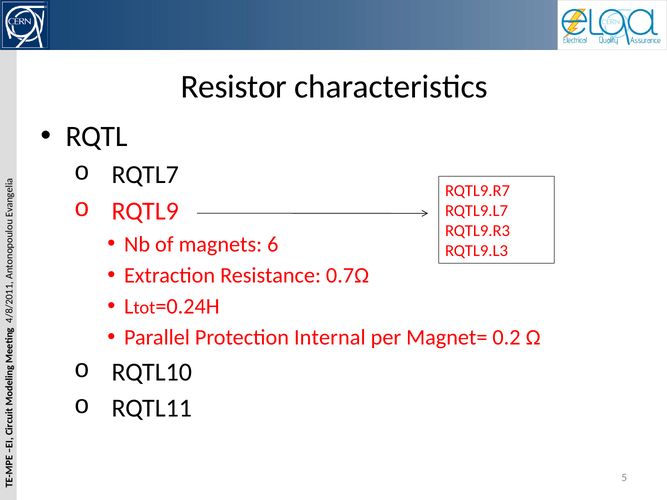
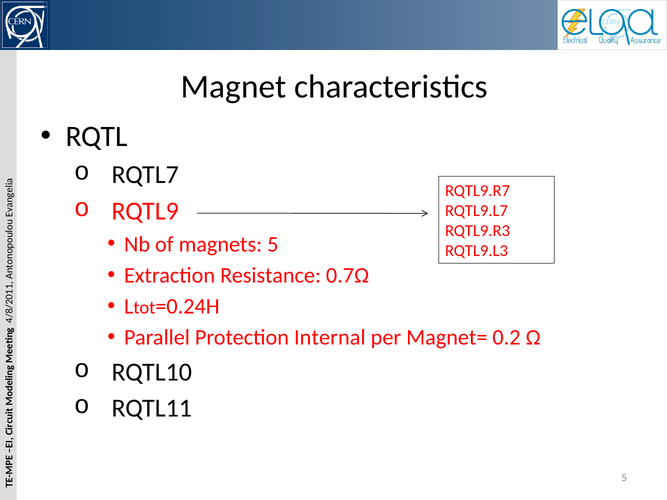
Resistor: Resistor -> Magnet
magnets 6: 6 -> 5
